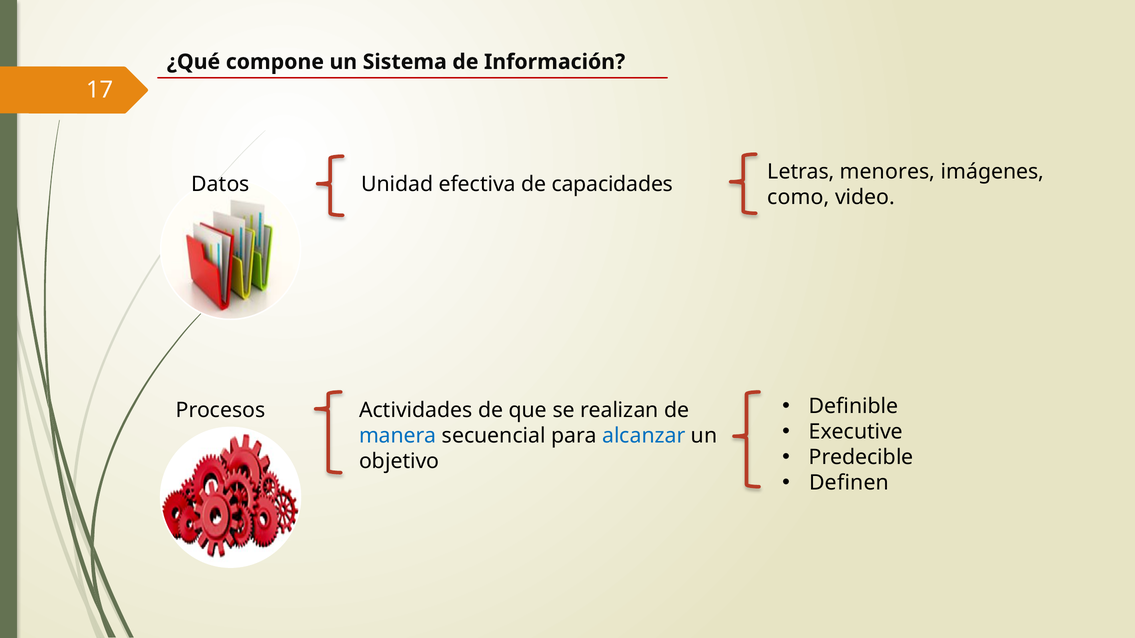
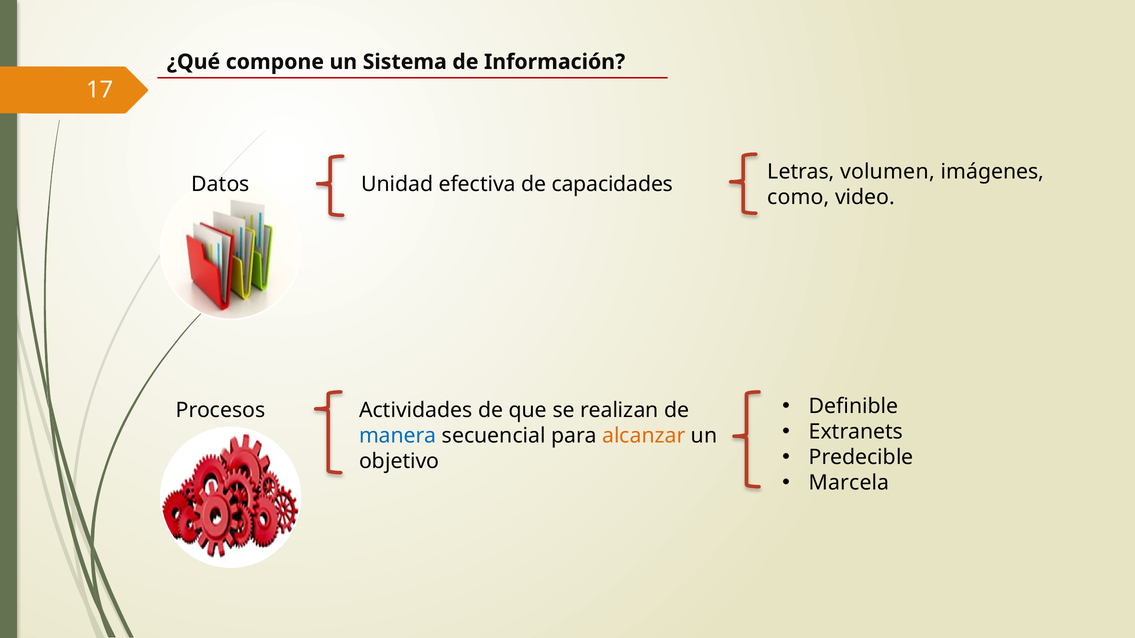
menores: menores -> volumen
Executive: Executive -> Extranets
alcanzar colour: blue -> orange
Definen: Definen -> Marcela
